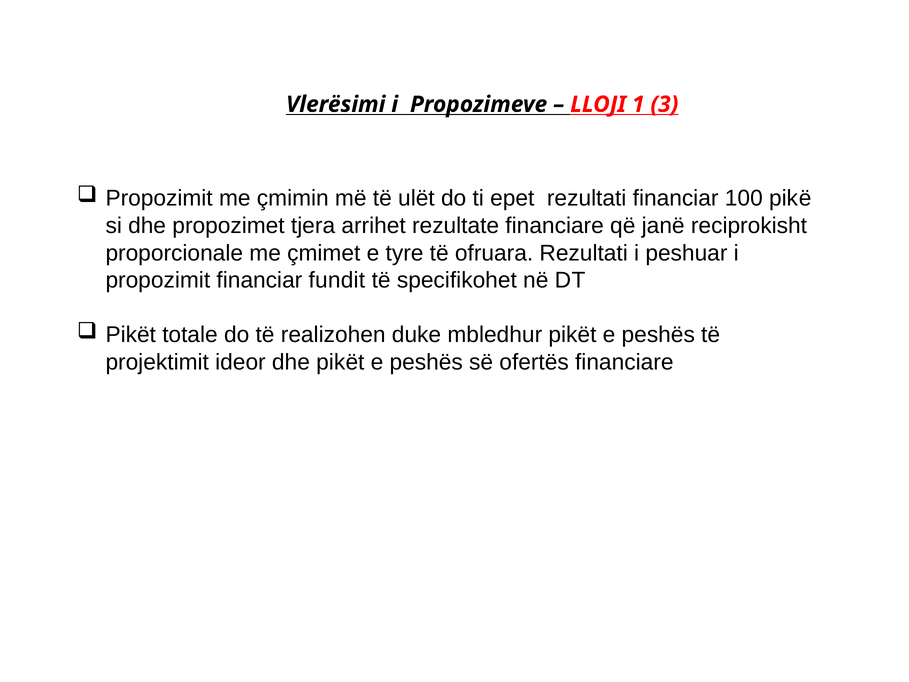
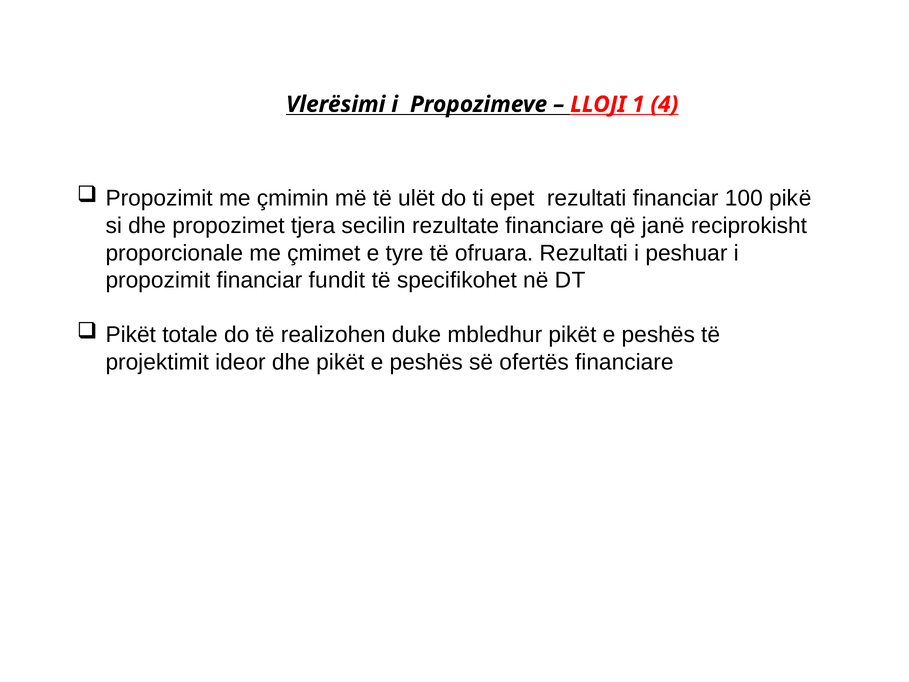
3: 3 -> 4
arrihet: arrihet -> secilin
